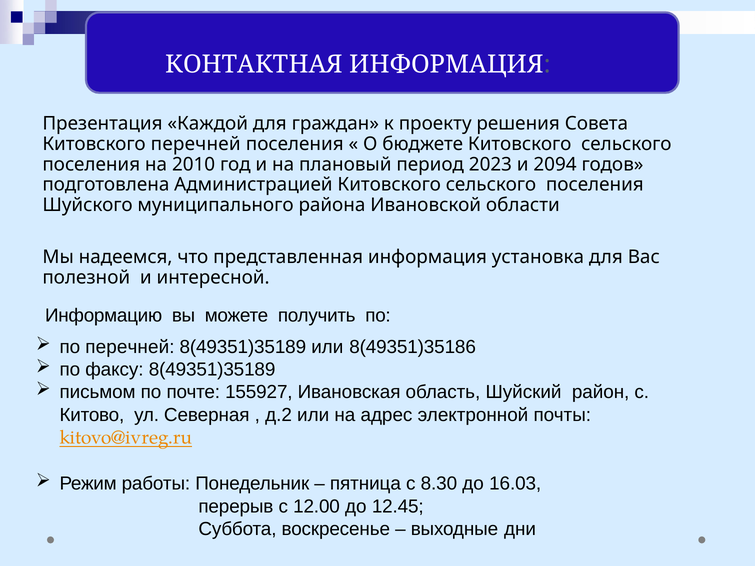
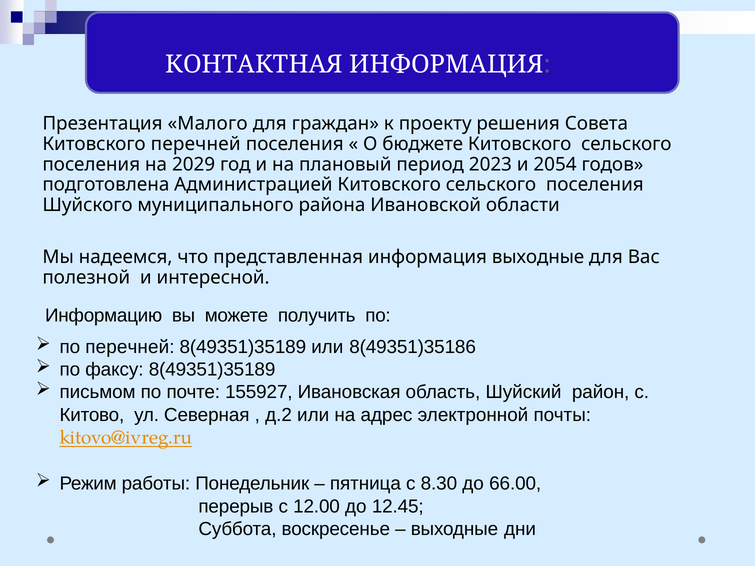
Каждой: Каждой -> Малого
2010: 2010 -> 2029
2094: 2094 -> 2054
информация установка: установка -> выходные
16.03: 16.03 -> 66.00
